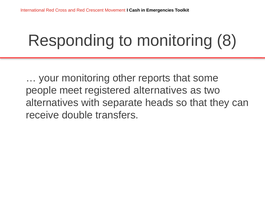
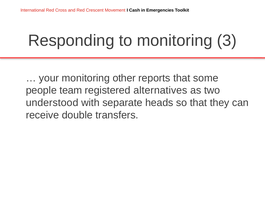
8: 8 -> 3
meet: meet -> team
alternatives at (52, 103): alternatives -> understood
